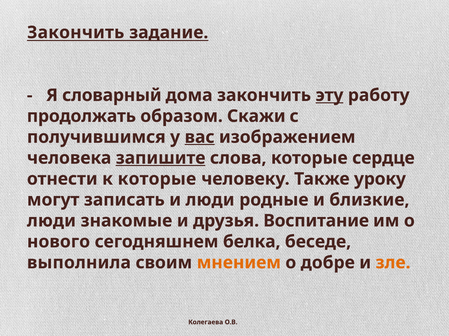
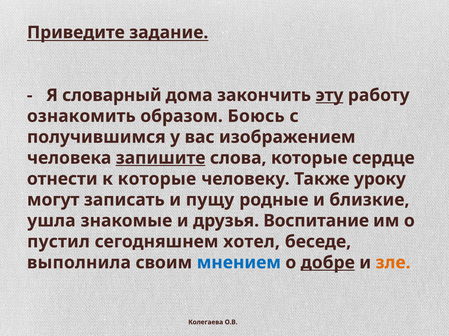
Закончить at (76, 33): Закончить -> Приведите
продолжать: продолжать -> ознакомить
Скажи: Скажи -> Боюсь
вас underline: present -> none
и люди: люди -> пущу
люди at (51, 221): люди -> ушла
нового: нового -> пустил
белка: белка -> хотел
мнением colour: orange -> blue
добре underline: none -> present
